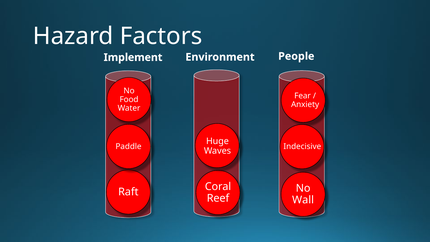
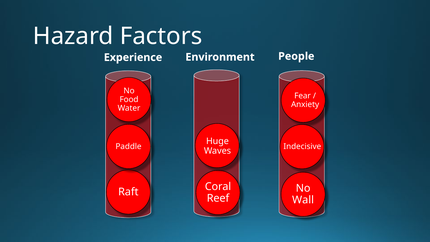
Implement: Implement -> Experience
